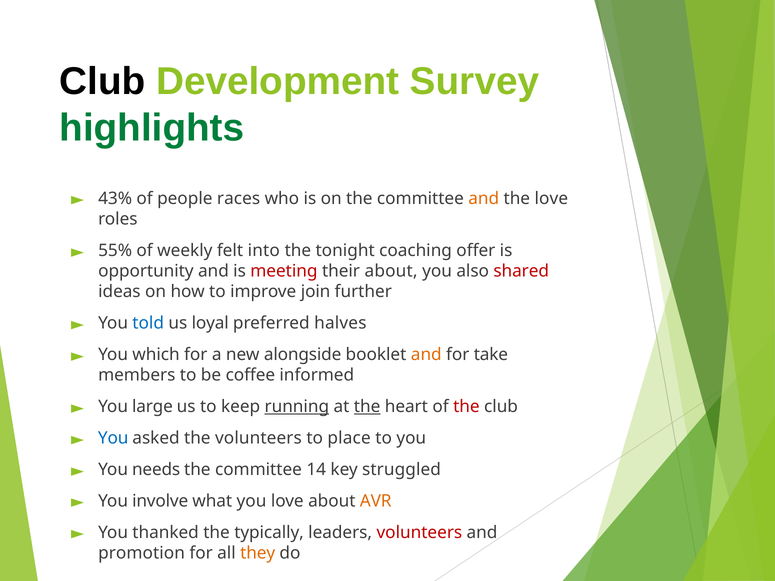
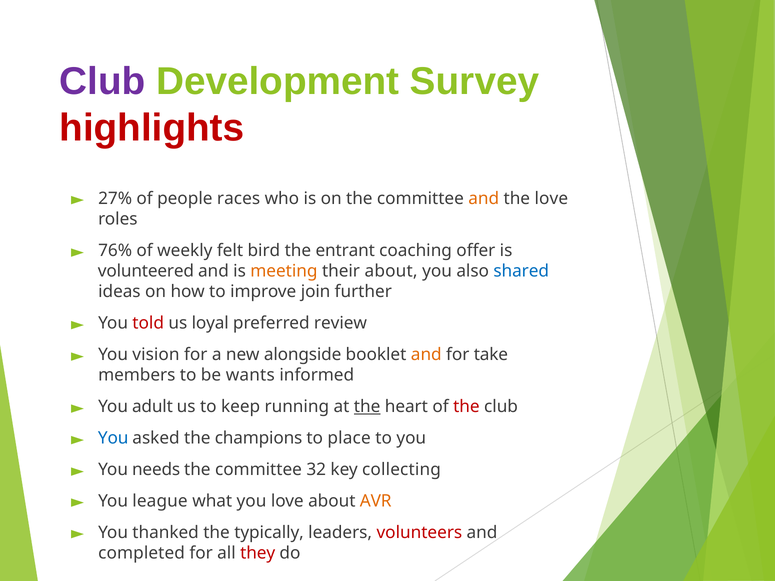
Club at (102, 81) colour: black -> purple
highlights colour: green -> red
43%: 43% -> 27%
55%: 55% -> 76%
into: into -> bird
tonight: tonight -> entrant
opportunity: opportunity -> volunteered
meeting colour: red -> orange
shared colour: red -> blue
told colour: blue -> red
halves: halves -> review
which: which -> vision
coffee: coffee -> wants
large: large -> adult
running underline: present -> none
the volunteers: volunteers -> champions
14: 14 -> 32
struggled: struggled -> collecting
involve: involve -> league
promotion: promotion -> completed
they colour: orange -> red
